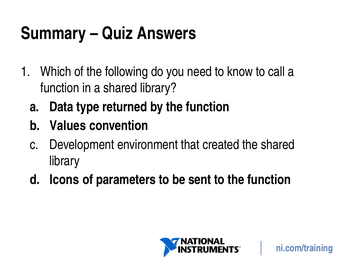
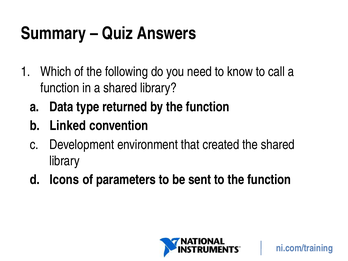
Values: Values -> Linked
